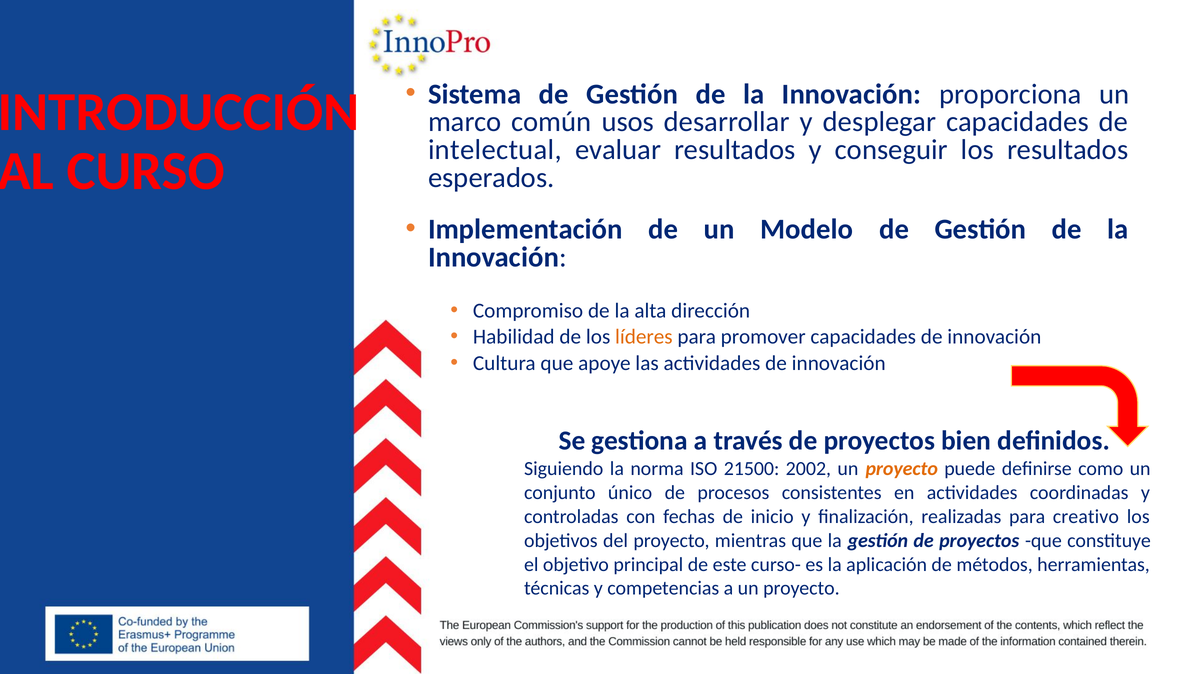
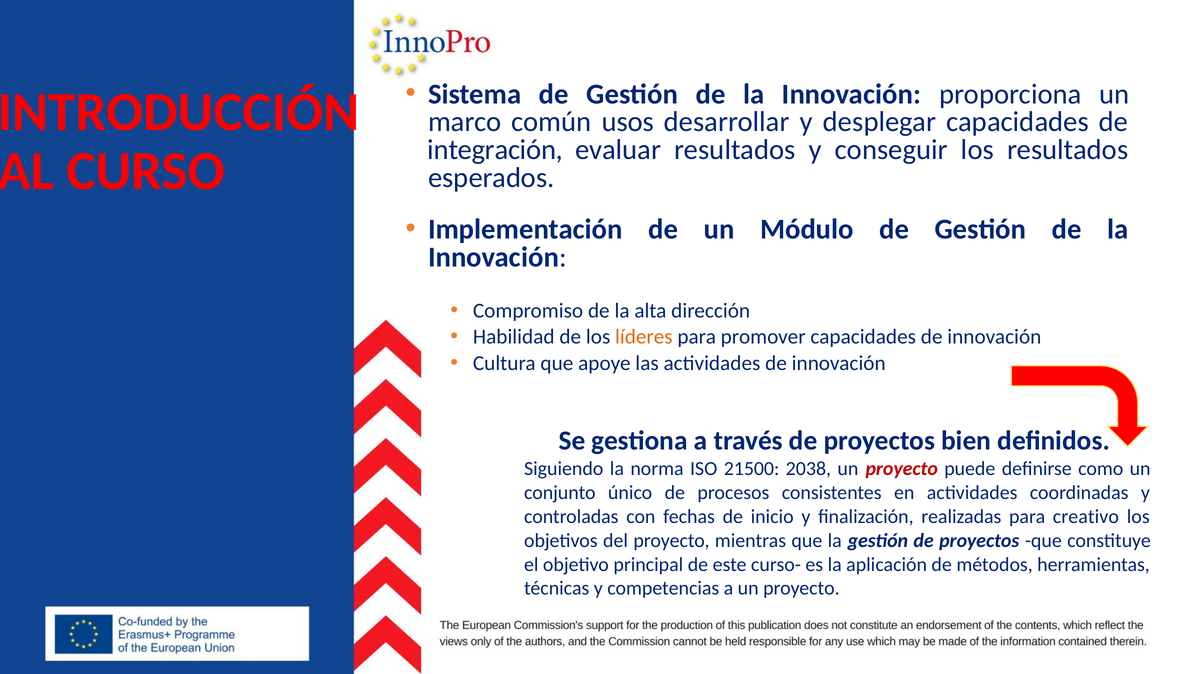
intelectual: intelectual -> integración
Modelo: Modelo -> Módulo
2002: 2002 -> 2038
proyecto at (902, 469) colour: orange -> red
